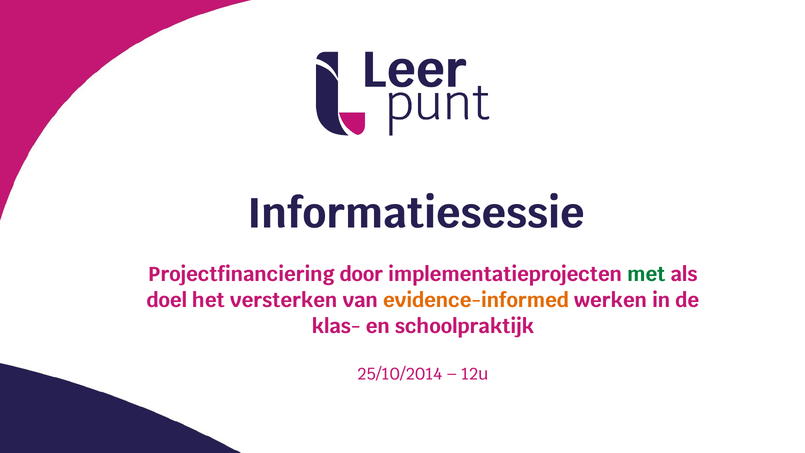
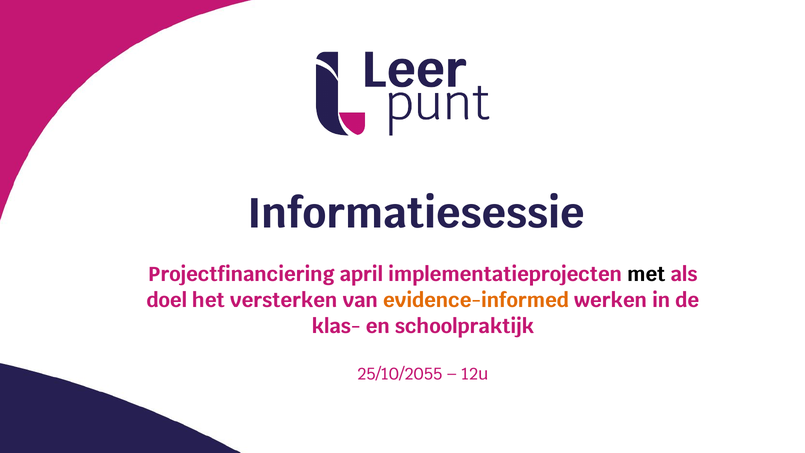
door: door -> april
met colour: green -> black
25/10/2014: 25/10/2014 -> 25/10/2055
